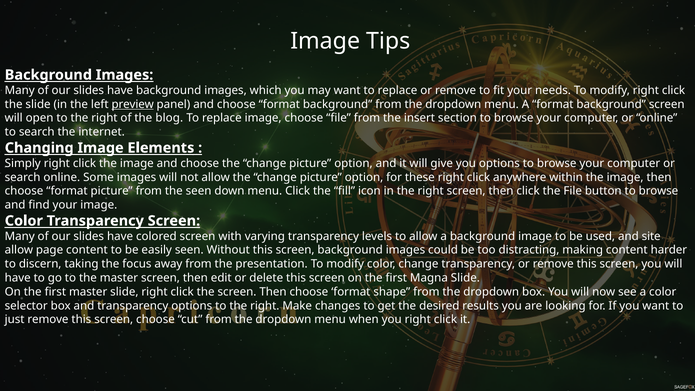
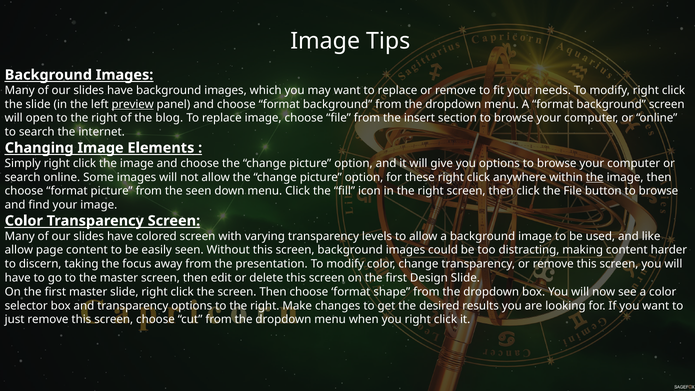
the at (595, 177) underline: none -> present
site: site -> like
Magna: Magna -> Design
